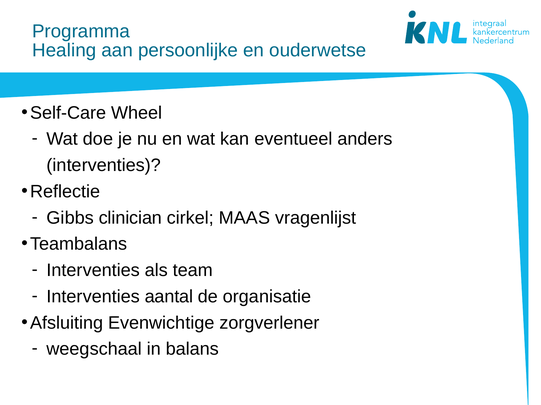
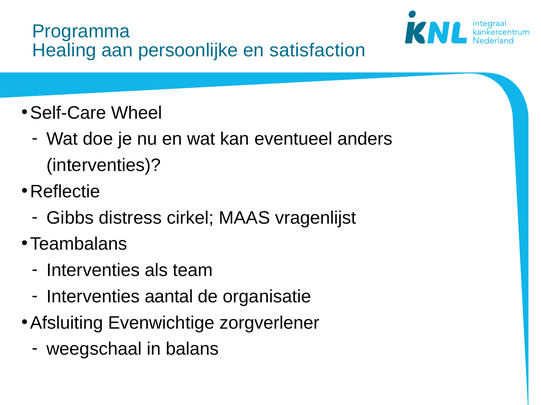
ouderwetse: ouderwetse -> satisfaction
clinician: clinician -> distress
